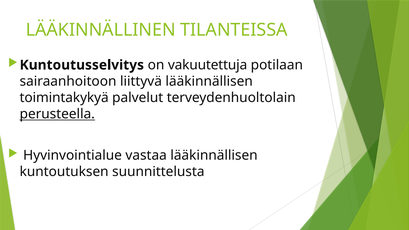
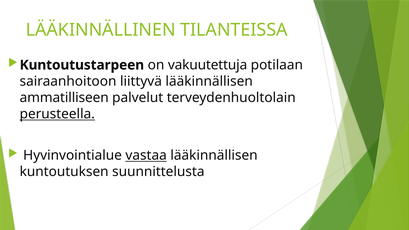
Kuntoutusselvitys: Kuntoutusselvitys -> Kuntoutustarpeen
toimintakykyä: toimintakykyä -> ammatilliseen
vastaa underline: none -> present
